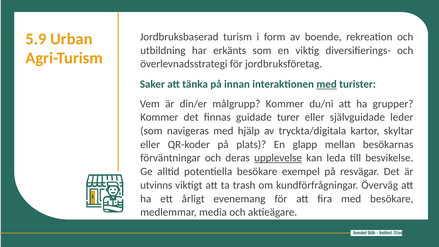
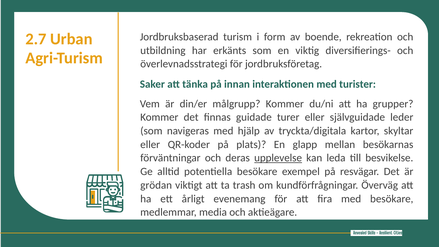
5.9: 5.9 -> 2.7
med at (327, 84) underline: present -> none
utvinns: utvinns -> grödan
